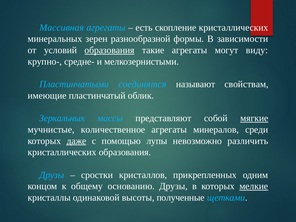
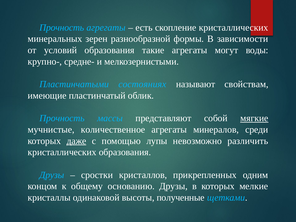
Массивная at (62, 28): Массивная -> Прочность
образования at (110, 50) underline: present -> none
виду: виду -> воды
соединятся: соединятся -> состояниях
Зеркальных at (62, 118): Зеркальных -> Прочность
мелкие underline: present -> none
